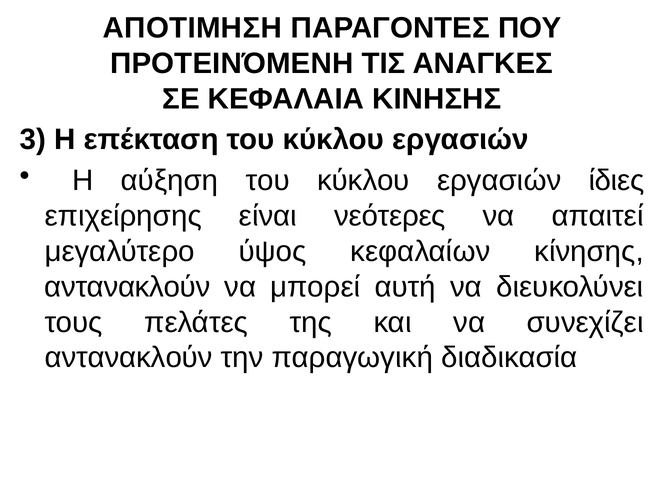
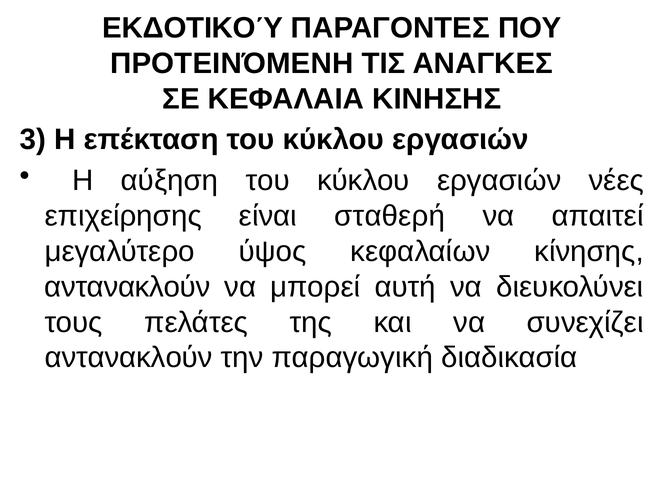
ΑΠΟΤΙΜΗΣΗ: ΑΠΟΤΙΜΗΣΗ -> ΕΚΔΟΤΙΚΟΎ
ίδιες: ίδιες -> νέες
νεότερες: νεότερες -> σταθερή
